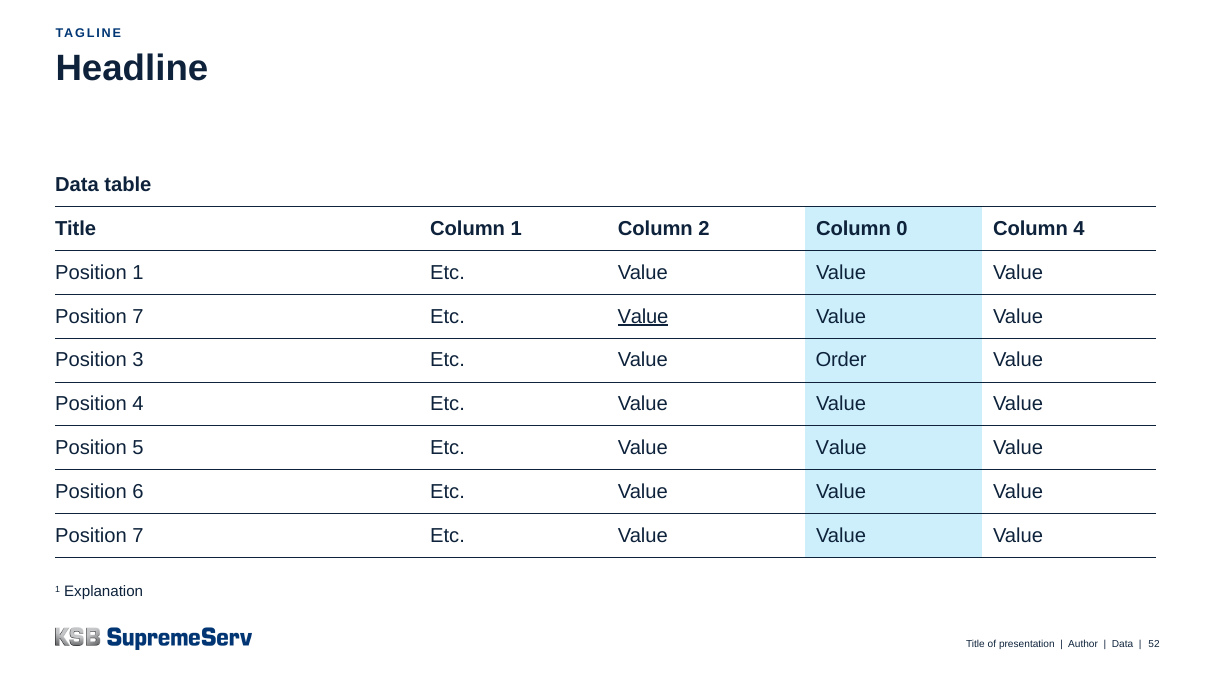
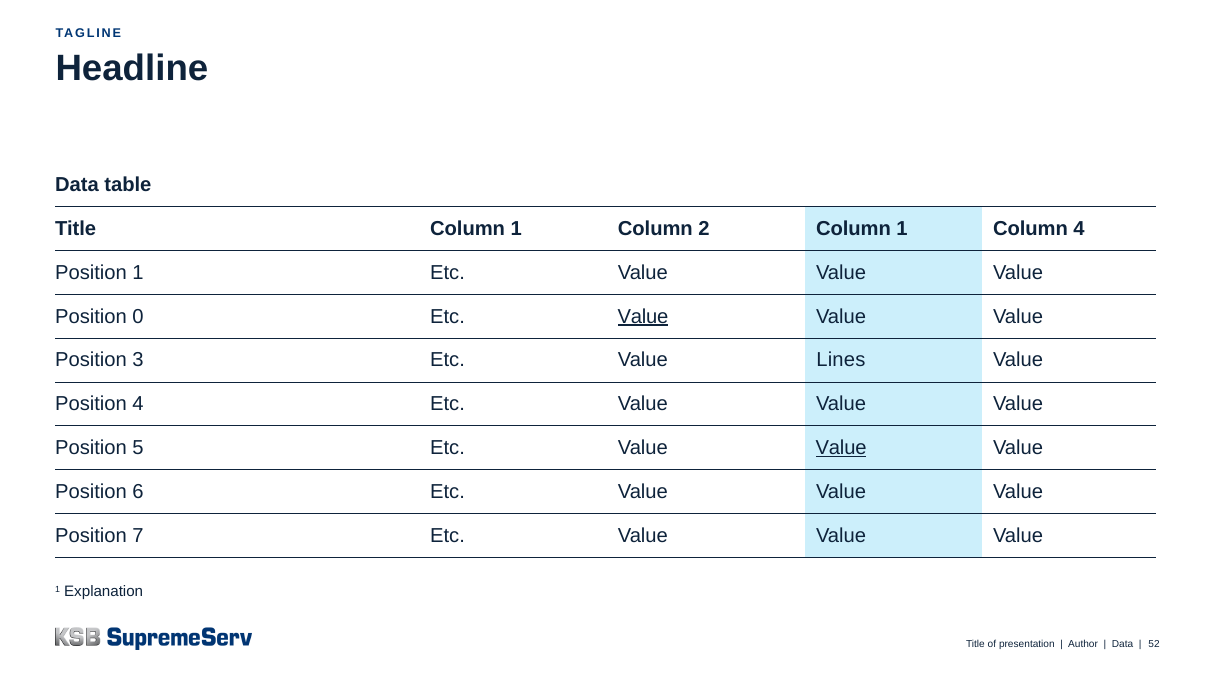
2 Column 0: 0 -> 1
7 at (138, 317): 7 -> 0
Order: Order -> Lines
Value at (841, 448) underline: none -> present
